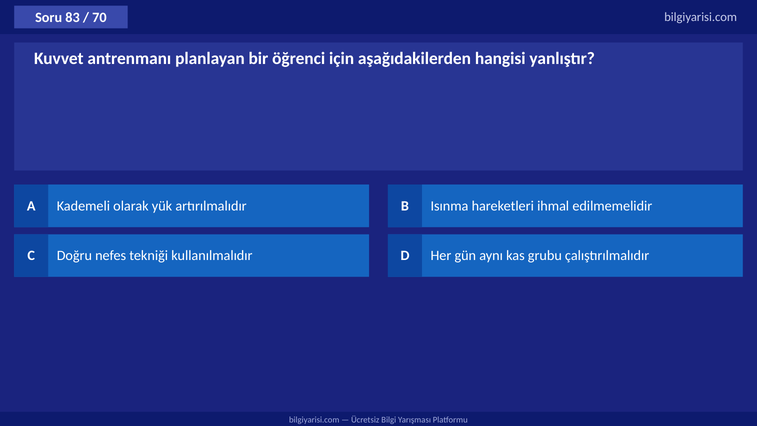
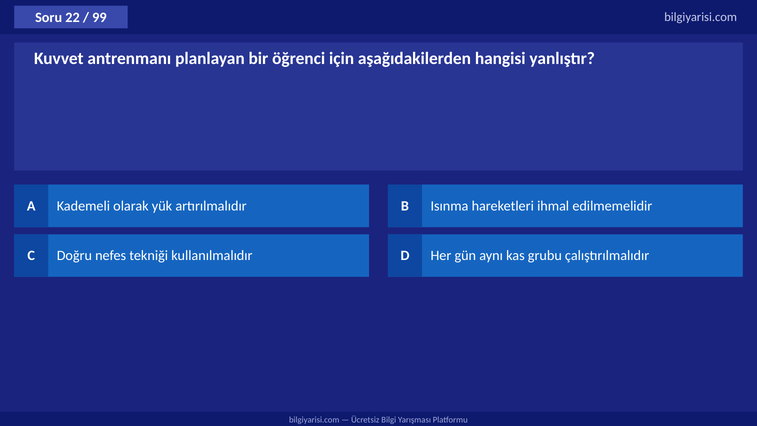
83: 83 -> 22
70: 70 -> 99
